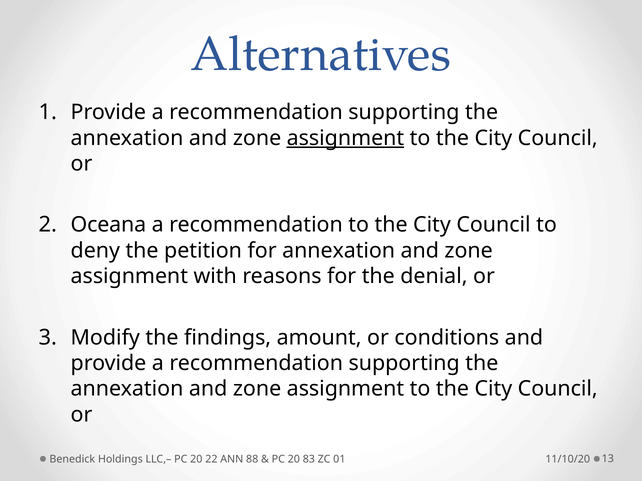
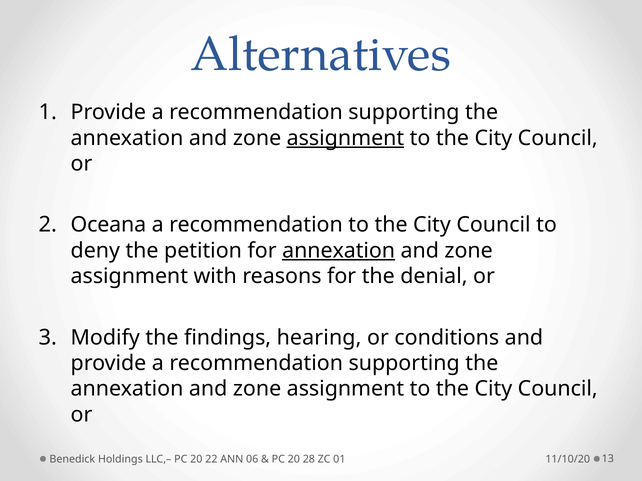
annexation at (339, 251) underline: none -> present
amount: amount -> hearing
88: 88 -> 06
83: 83 -> 28
